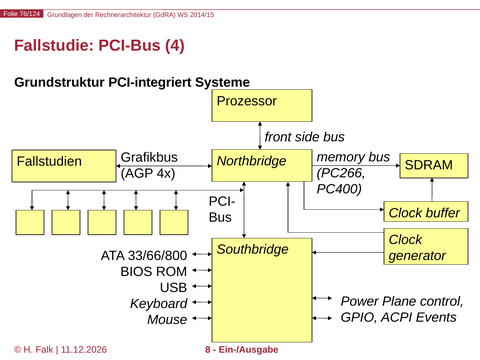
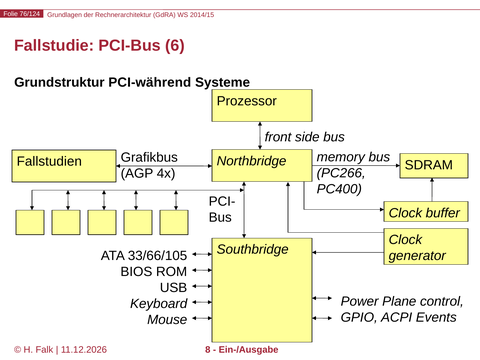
4: 4 -> 6
PCI-integriert: PCI-integriert -> PCI-während
33/66/800: 33/66/800 -> 33/66/105
